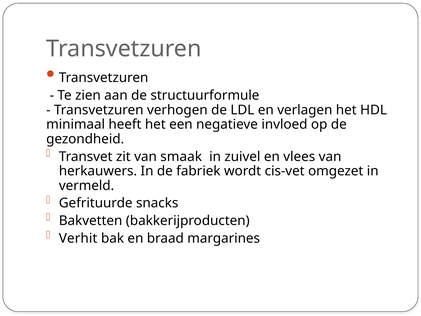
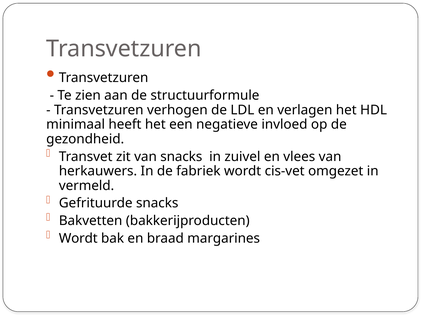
van smaak: smaak -> snacks
Verhit at (78, 238): Verhit -> Wordt
